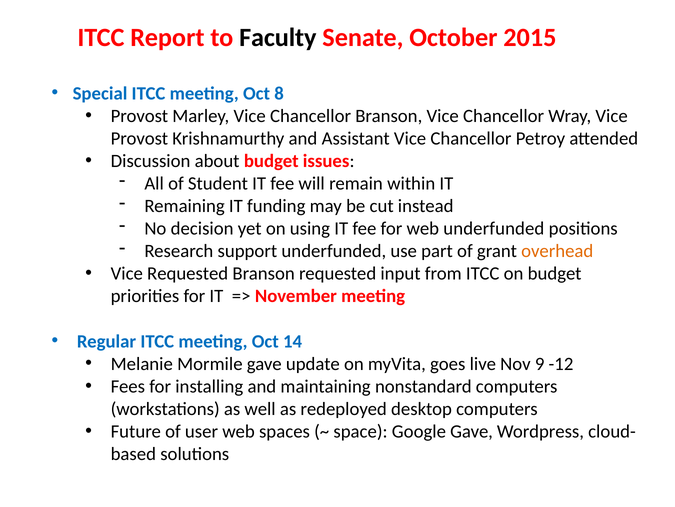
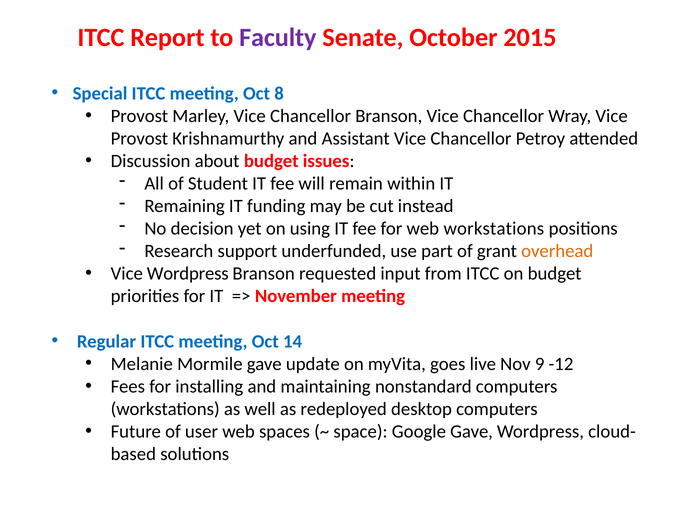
Faculty colour: black -> purple
web underfunded: underfunded -> workstations
Vice Requested: Requested -> Wordpress
